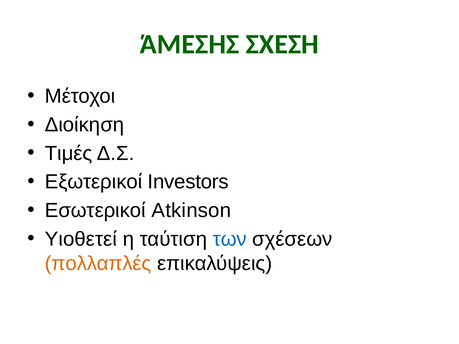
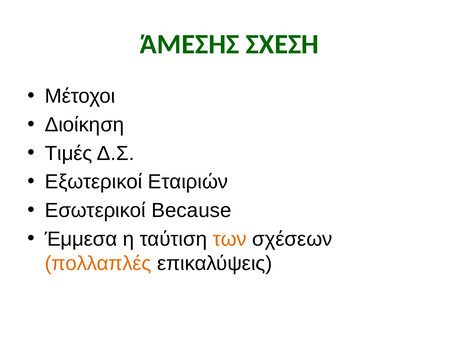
Investors: Investors -> Εταιριών
Atkinson: Atkinson -> Because
Υιοθετεί: Υιοθετεί -> Έμμεσα
των colour: blue -> orange
